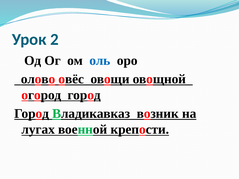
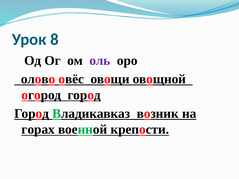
2: 2 -> 8
оль colour: blue -> purple
лугах: лугах -> горах
